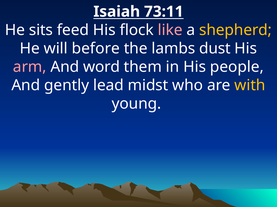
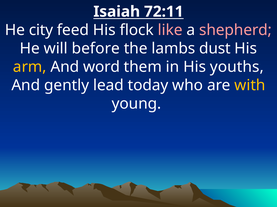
73:11: 73:11 -> 72:11
sits: sits -> city
shepherd colour: yellow -> pink
arm colour: pink -> yellow
people: people -> youths
midst: midst -> today
